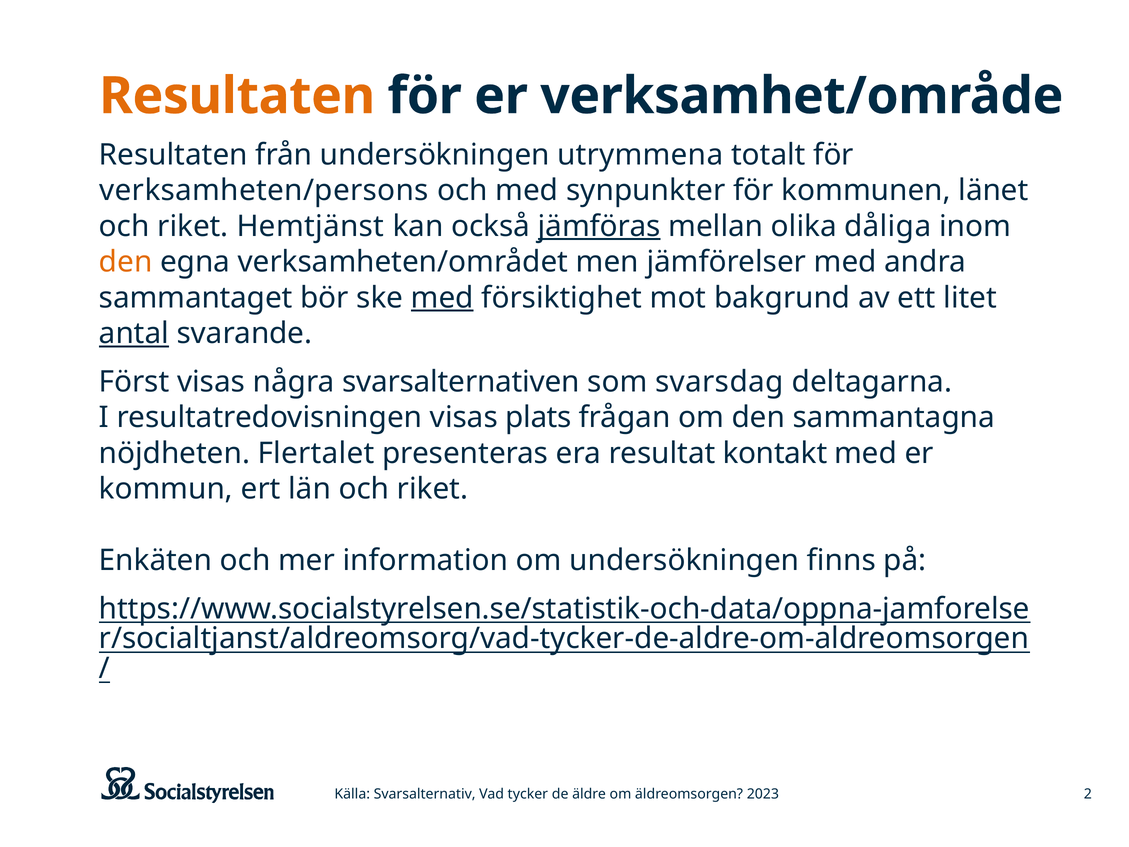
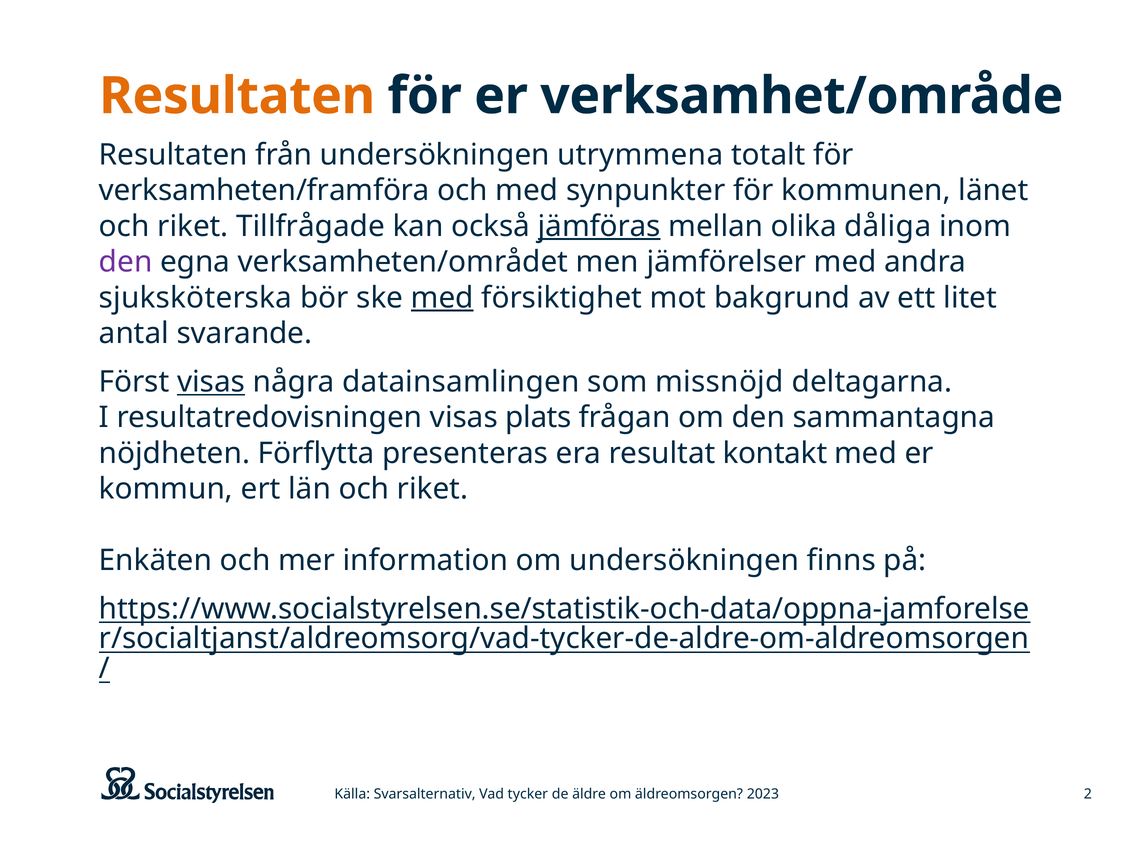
verksamheten/persons: verksamheten/persons -> verksamheten/framföra
Hemtjänst: Hemtjänst -> Tillfrågade
den at (126, 262) colour: orange -> purple
sammantaget: sammantaget -> sjuksköterska
antal underline: present -> none
visas at (211, 382) underline: none -> present
svarsalternativen: svarsalternativen -> datainsamlingen
svarsdag: svarsdag -> missnöjd
Flertalet: Flertalet -> Förflytta
